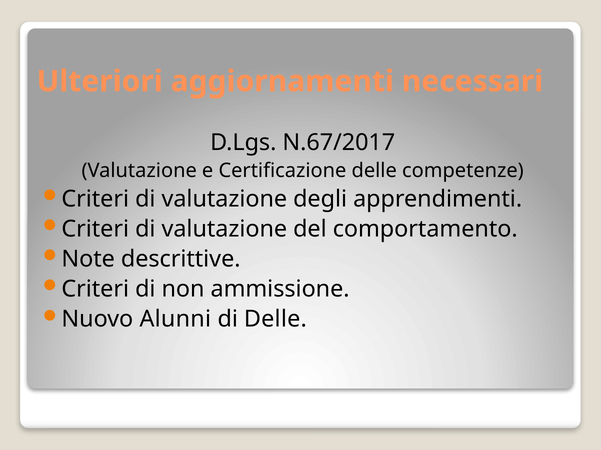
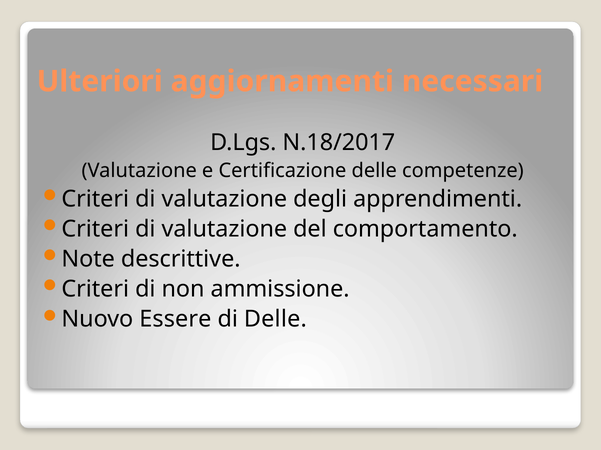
N.67/2017: N.67/2017 -> N.18/2017
Alunni: Alunni -> Essere
